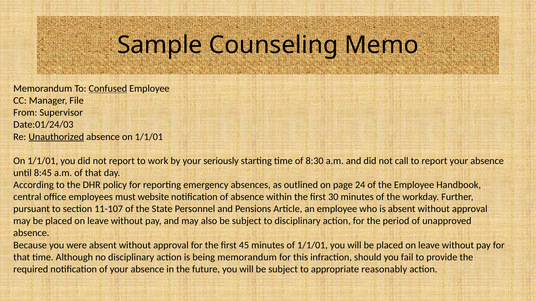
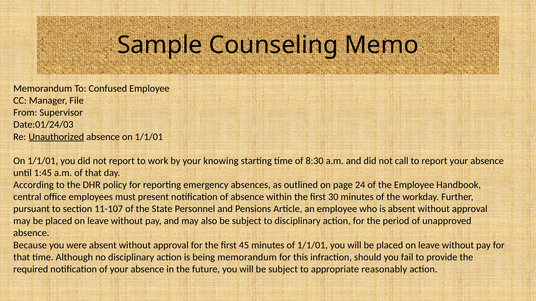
Confused underline: present -> none
seriously: seriously -> knowing
8:45: 8:45 -> 1:45
website: website -> present
